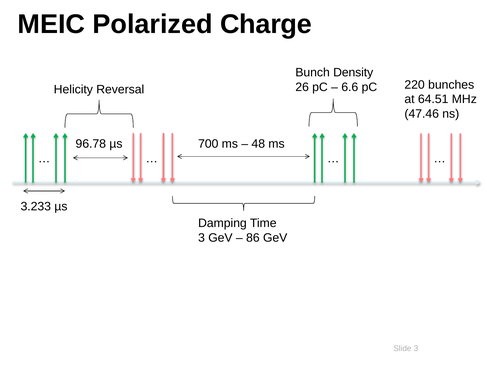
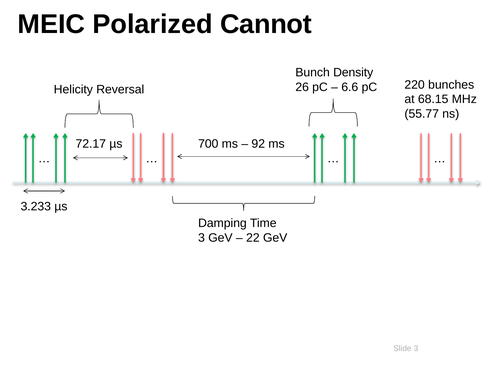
Charge: Charge -> Cannot
64.51: 64.51 -> 68.15
47.46: 47.46 -> 55.77
96.78: 96.78 -> 72.17
48: 48 -> 92
86: 86 -> 22
